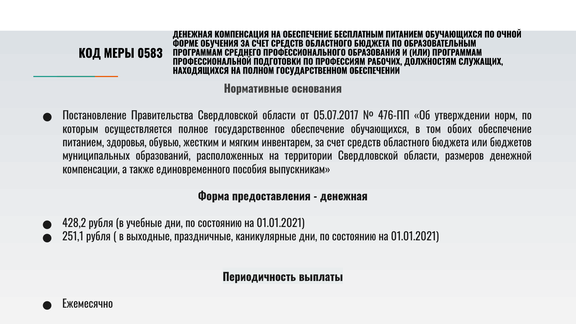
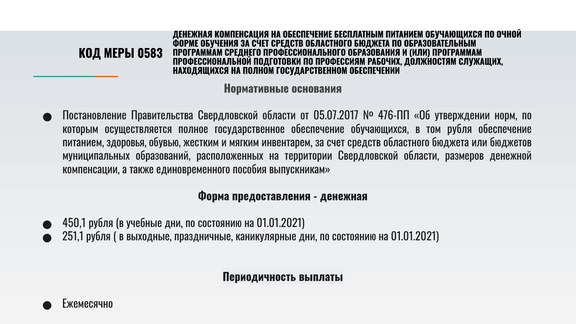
том обоих: обоих -> рубля
428,2: 428,2 -> 450,1
